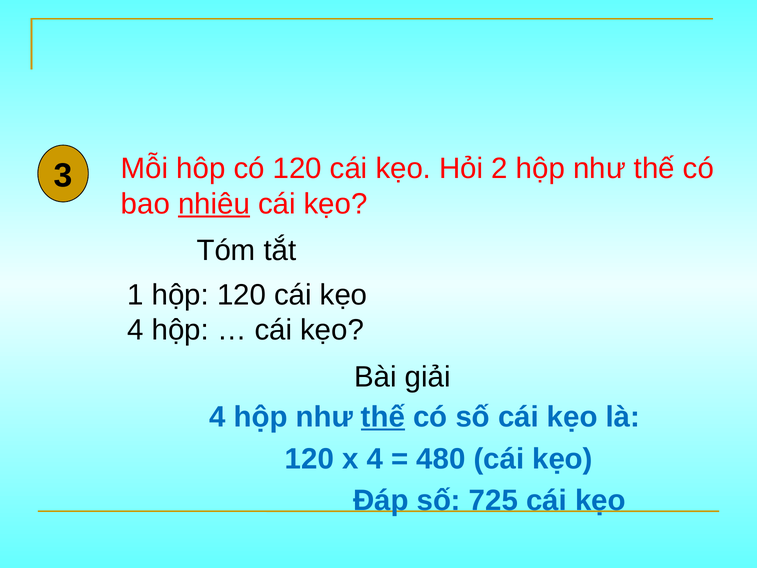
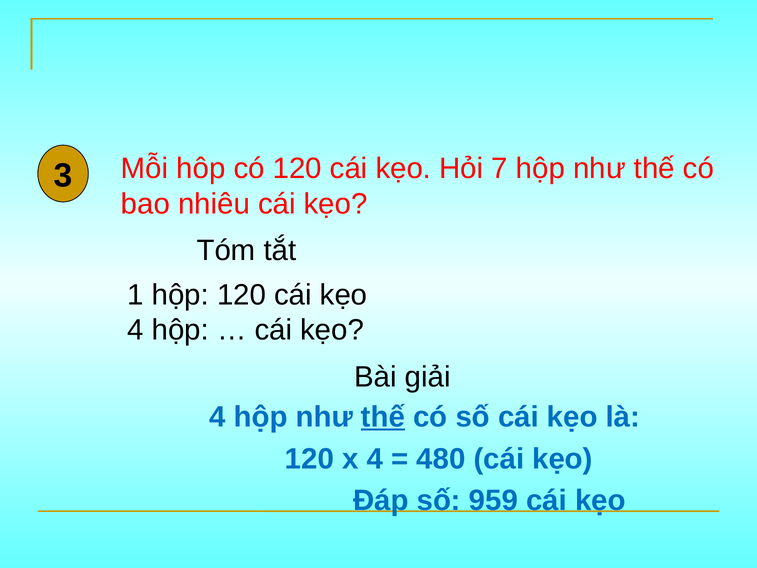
2: 2 -> 7
nhiêu underline: present -> none
725: 725 -> 959
